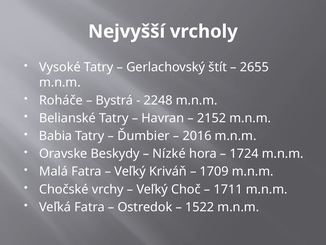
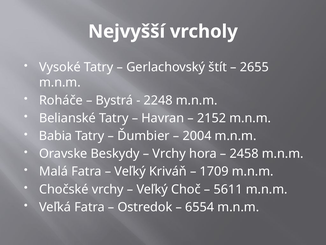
2016: 2016 -> 2004
Nízké at (169, 153): Nízké -> Vrchy
1724: 1724 -> 2458
1711: 1711 -> 5611
1522: 1522 -> 6554
